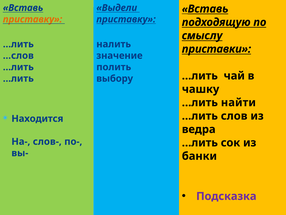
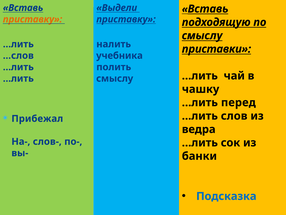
значение: значение -> учебника
выбору at (115, 78): выбору -> смыслу
найти: найти -> перед
Находится: Находится -> Прибежал
Подсказка colour: purple -> blue
